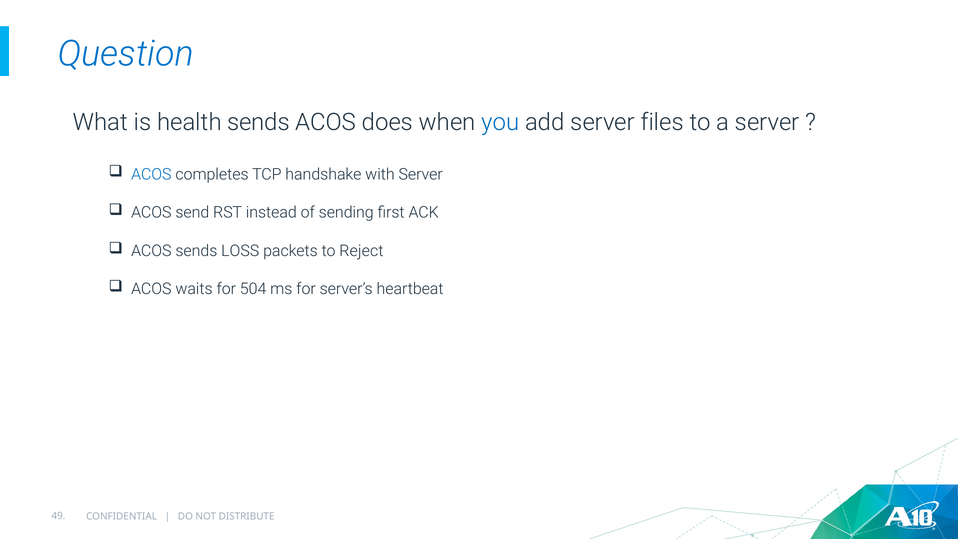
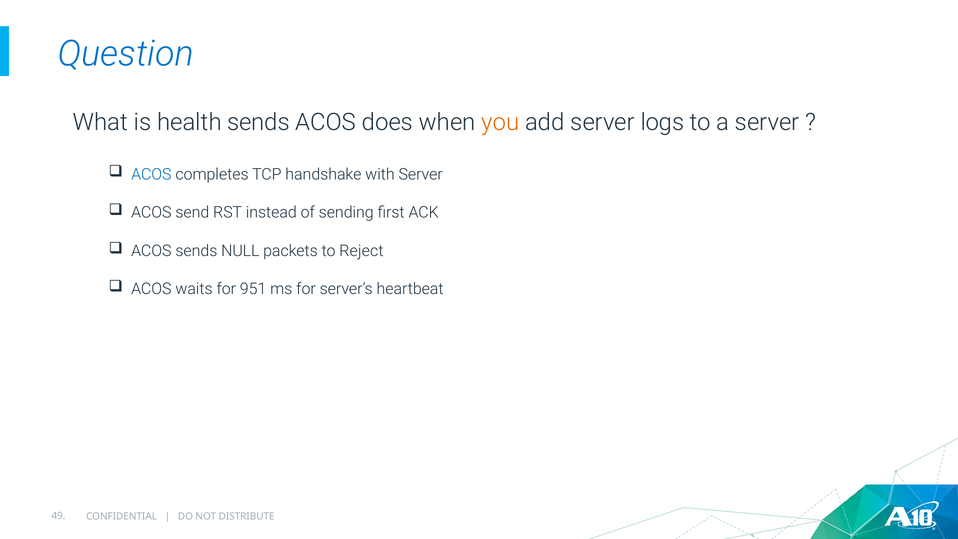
you colour: blue -> orange
files: files -> logs
LOSS: LOSS -> NULL
504: 504 -> 951
